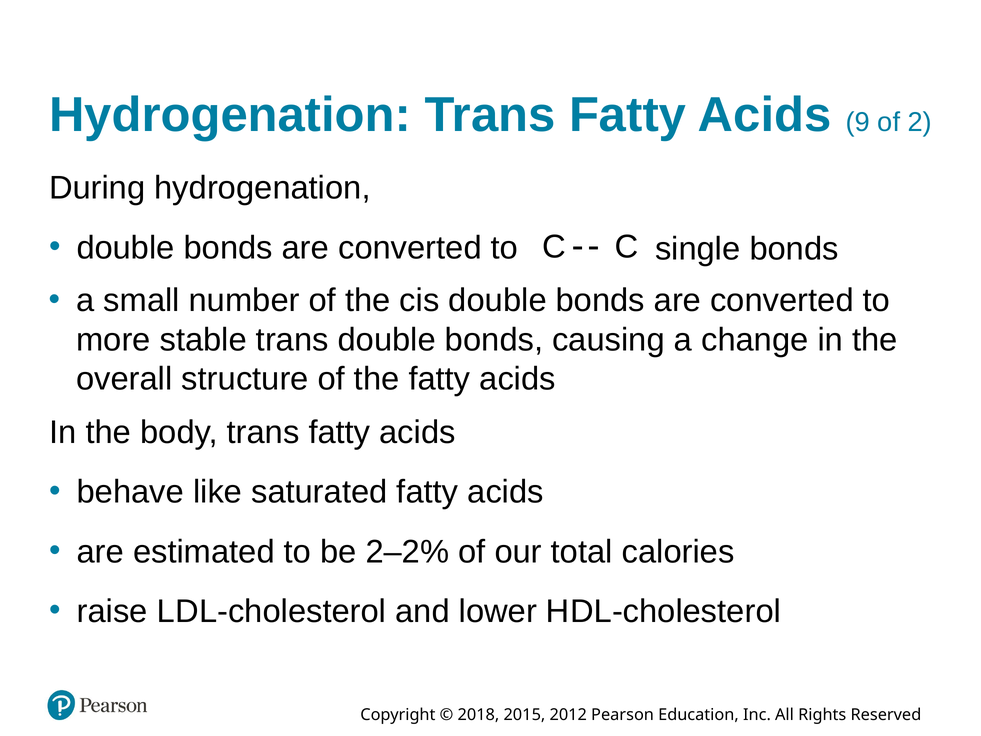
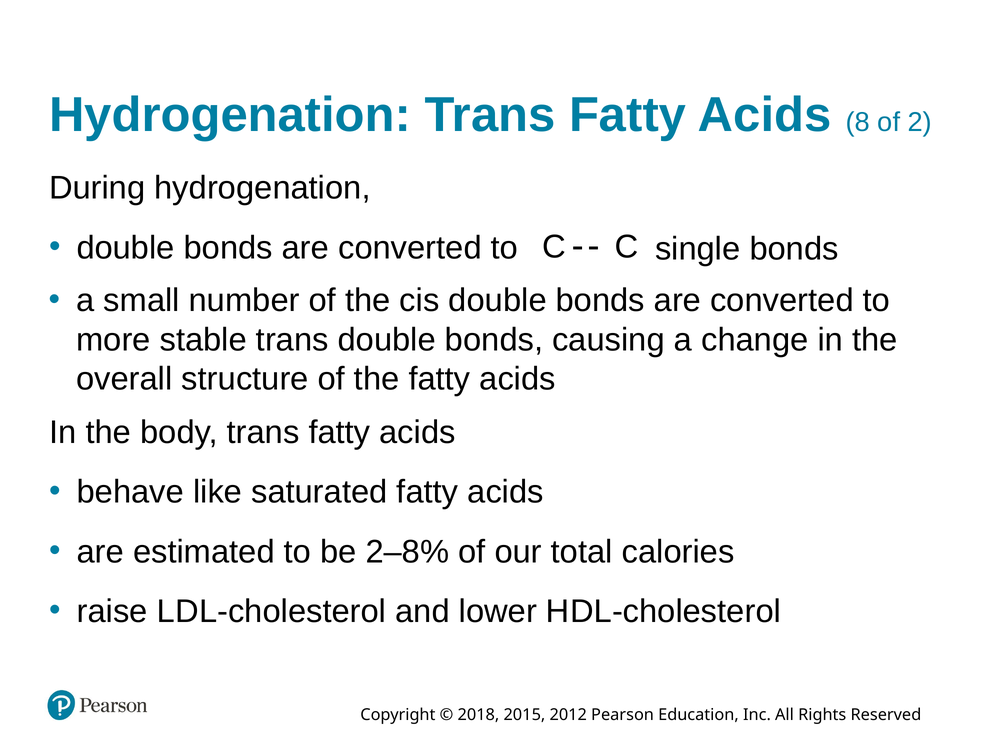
9: 9 -> 8
2–2%: 2–2% -> 2–8%
